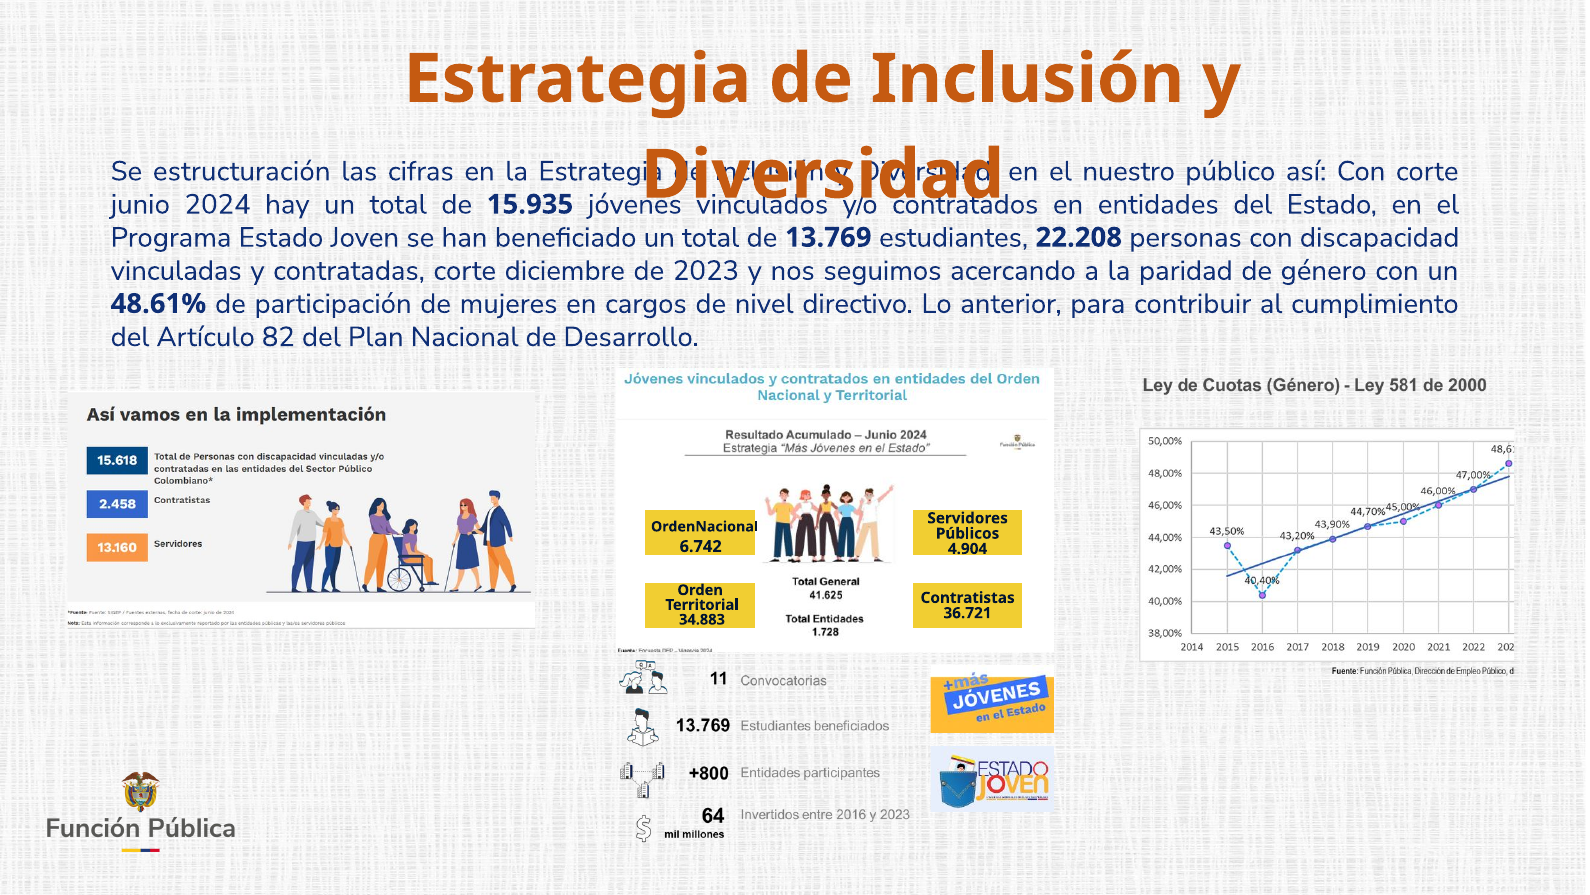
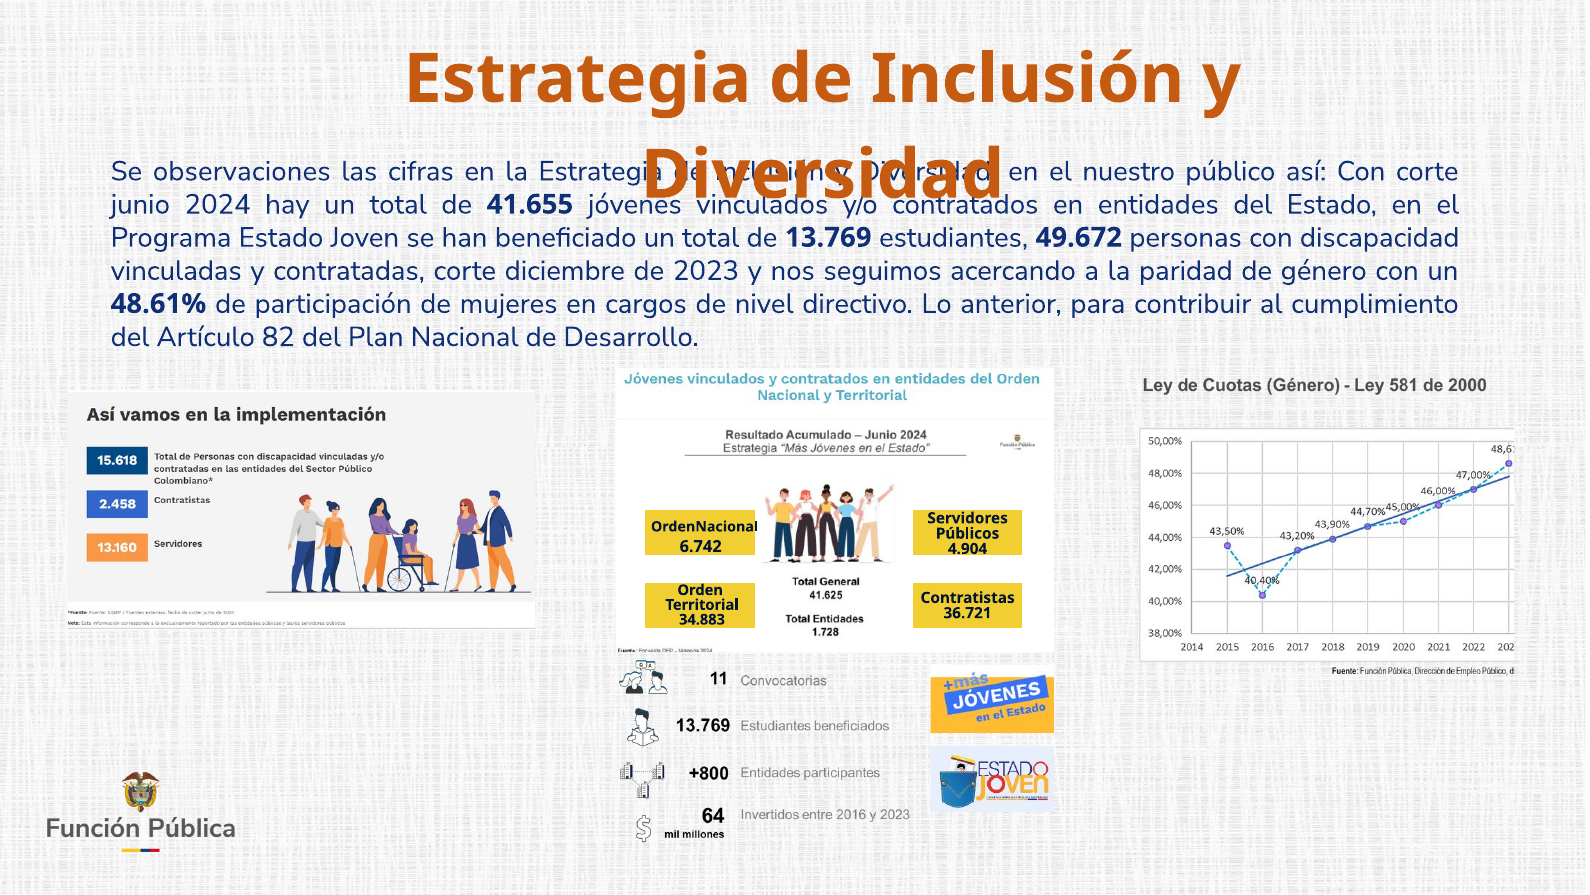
estructuración: estructuración -> observaciones
15.935: 15.935 -> 41.655
22.208: 22.208 -> 49.672
